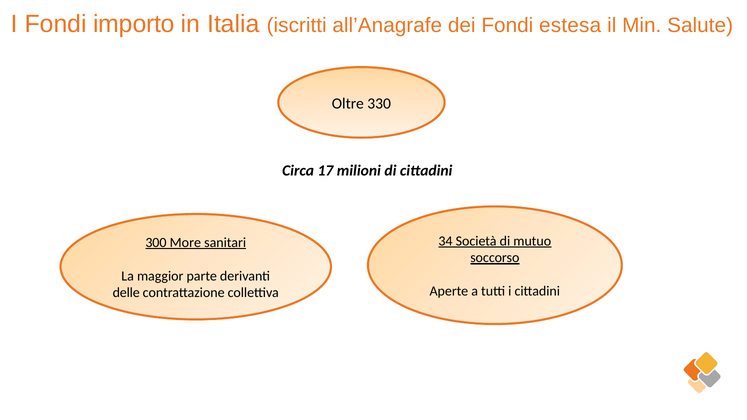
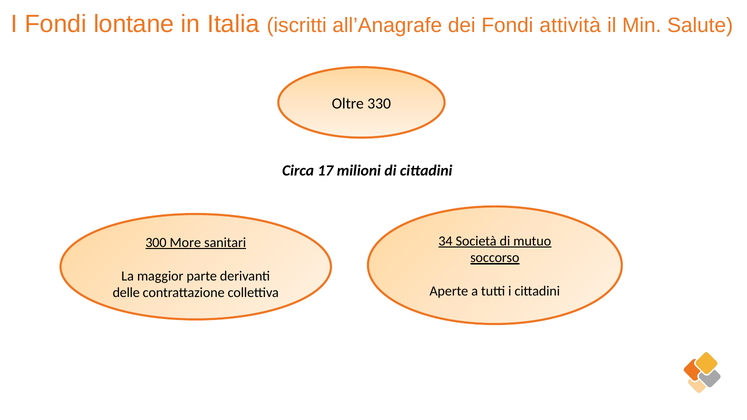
importo: importo -> lontane
estesa: estesa -> attività
